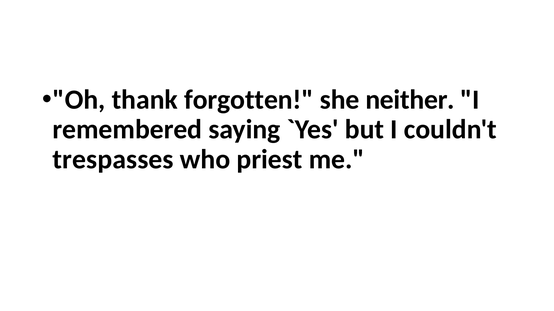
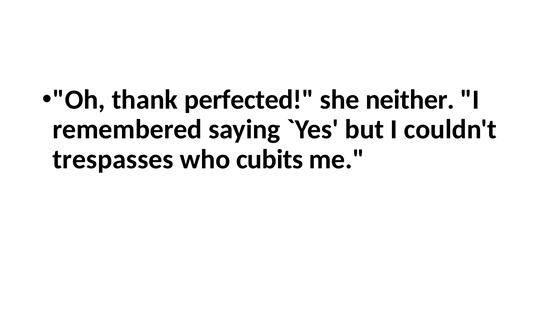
forgotten: forgotten -> perfected
priest: priest -> cubits
